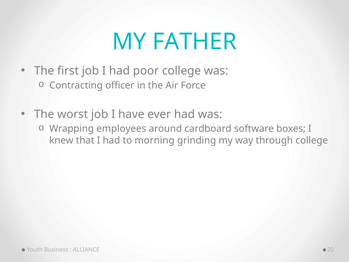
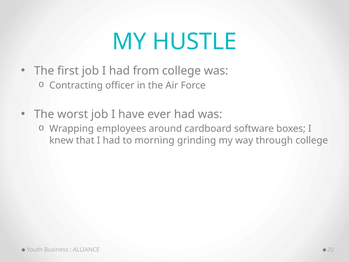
FATHER: FATHER -> HUSTLE
poor: poor -> from
